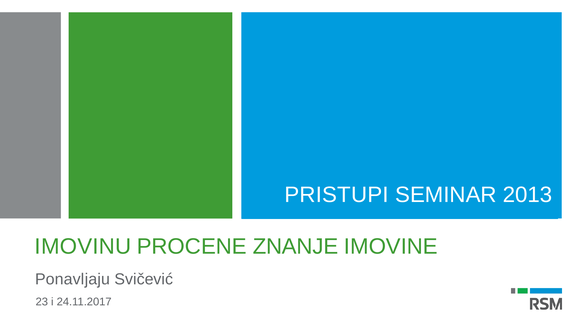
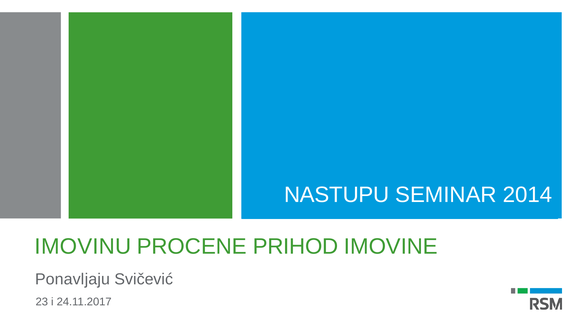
PRISTUPI: PRISTUPI -> NASTUPU
2013: 2013 -> 2014
ZNANJE: ZNANJE -> PRIHOD
